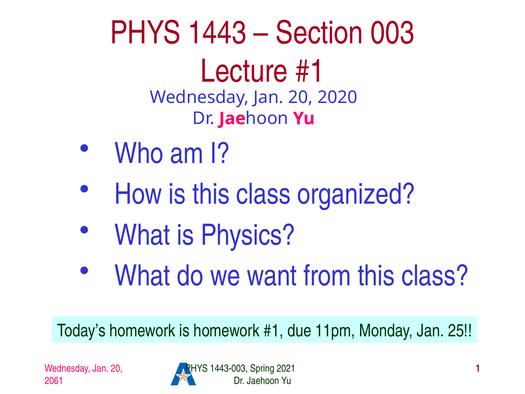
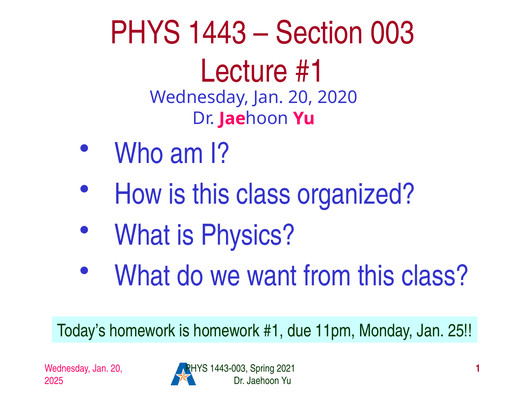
2061: 2061 -> 2025
